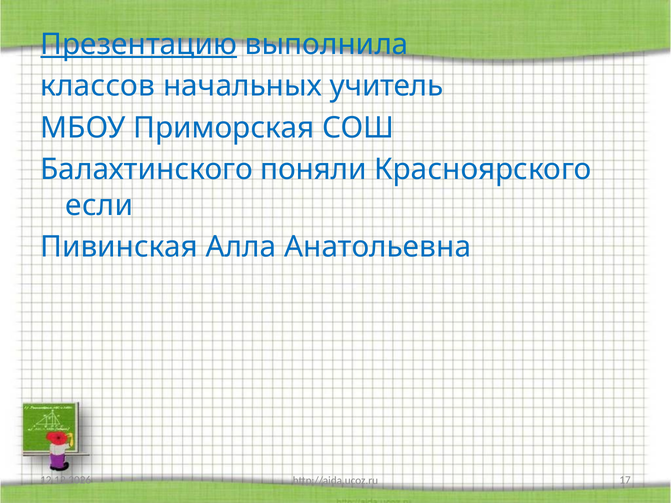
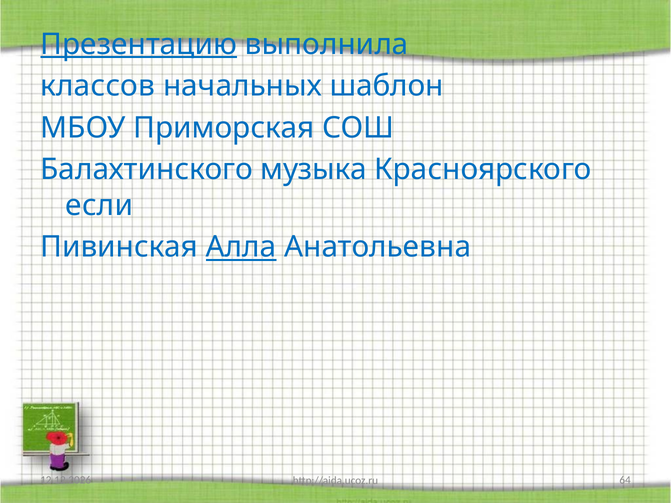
учитель: учитель -> шаблон
поняли: поняли -> музыка
Алла underline: none -> present
17: 17 -> 64
